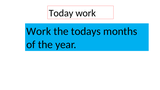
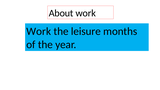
Today: Today -> About
todays: todays -> leisure
